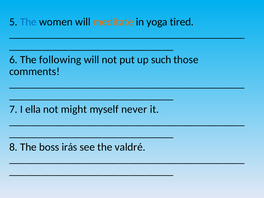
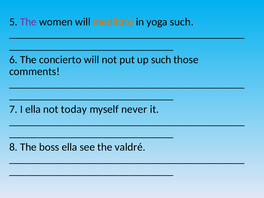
The at (28, 22) colour: blue -> purple
yoga tired: tired -> such
following: following -> concierto
might: might -> today
boss irás: irás -> ella
